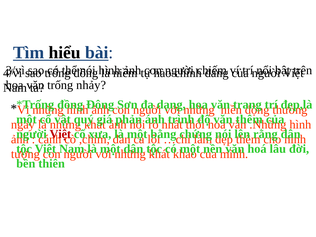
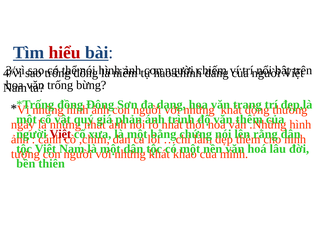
hiểu colour: black -> red
nhảy: nhảy -> bừng
hiền at (231, 110): hiền -> khát
khát at (95, 125): khát -> nhất
